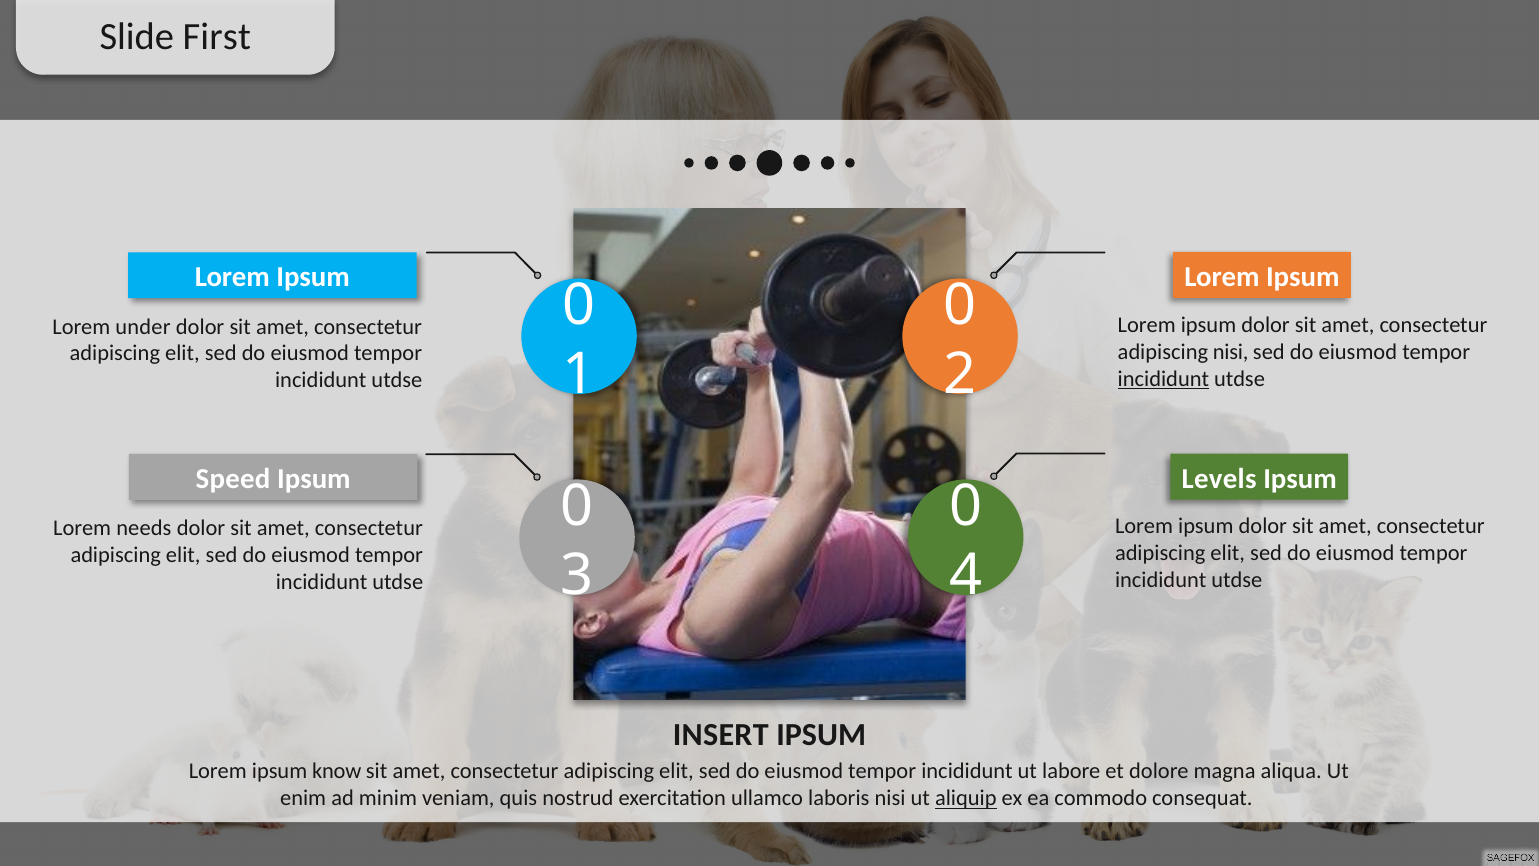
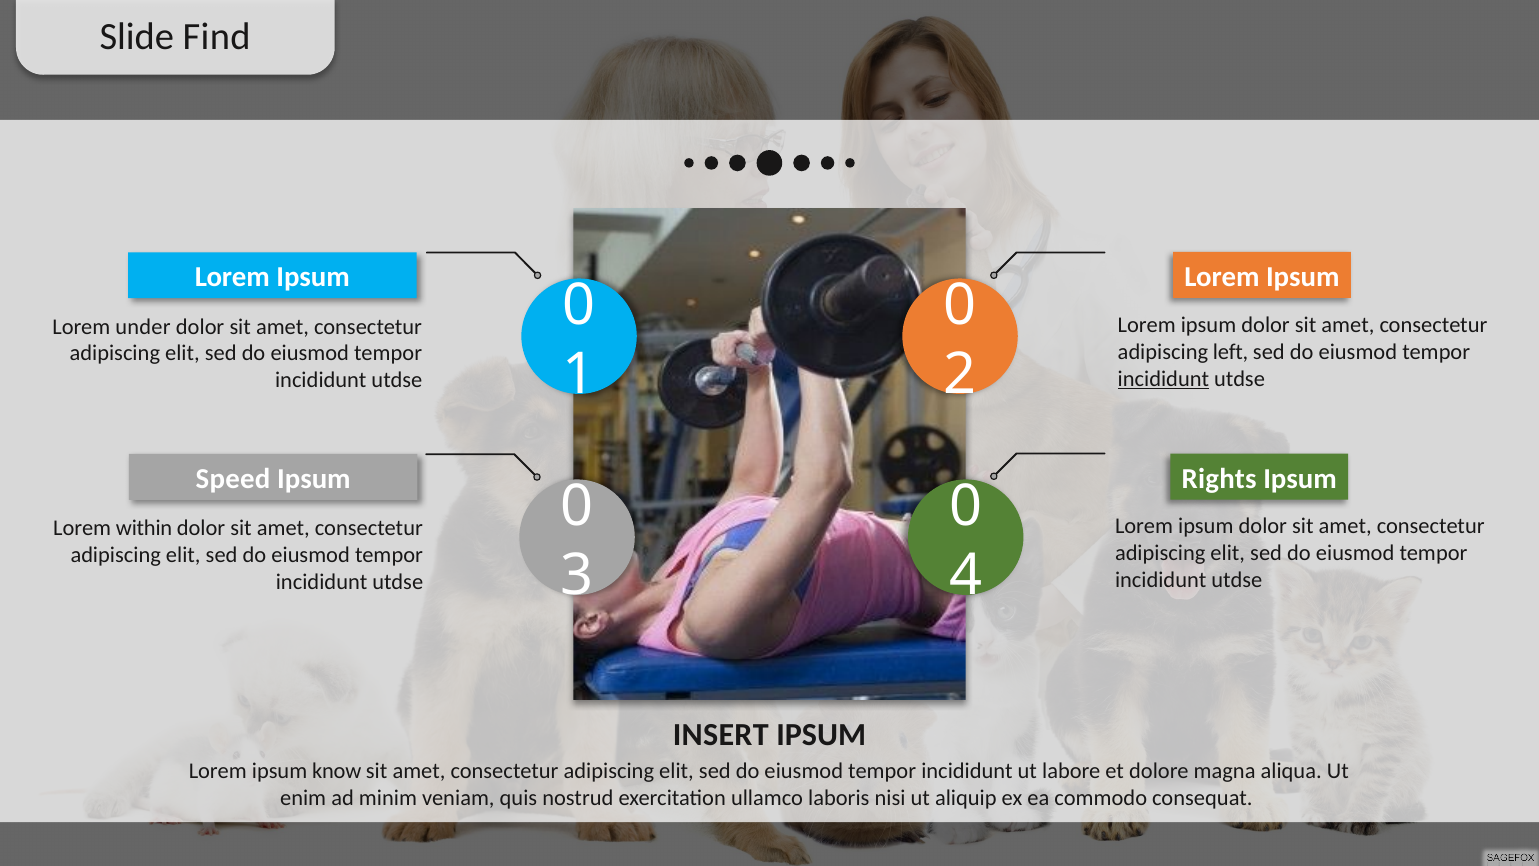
First: First -> Find
adipiscing nisi: nisi -> left
Levels: Levels -> Rights
needs: needs -> within
aliquip underline: present -> none
